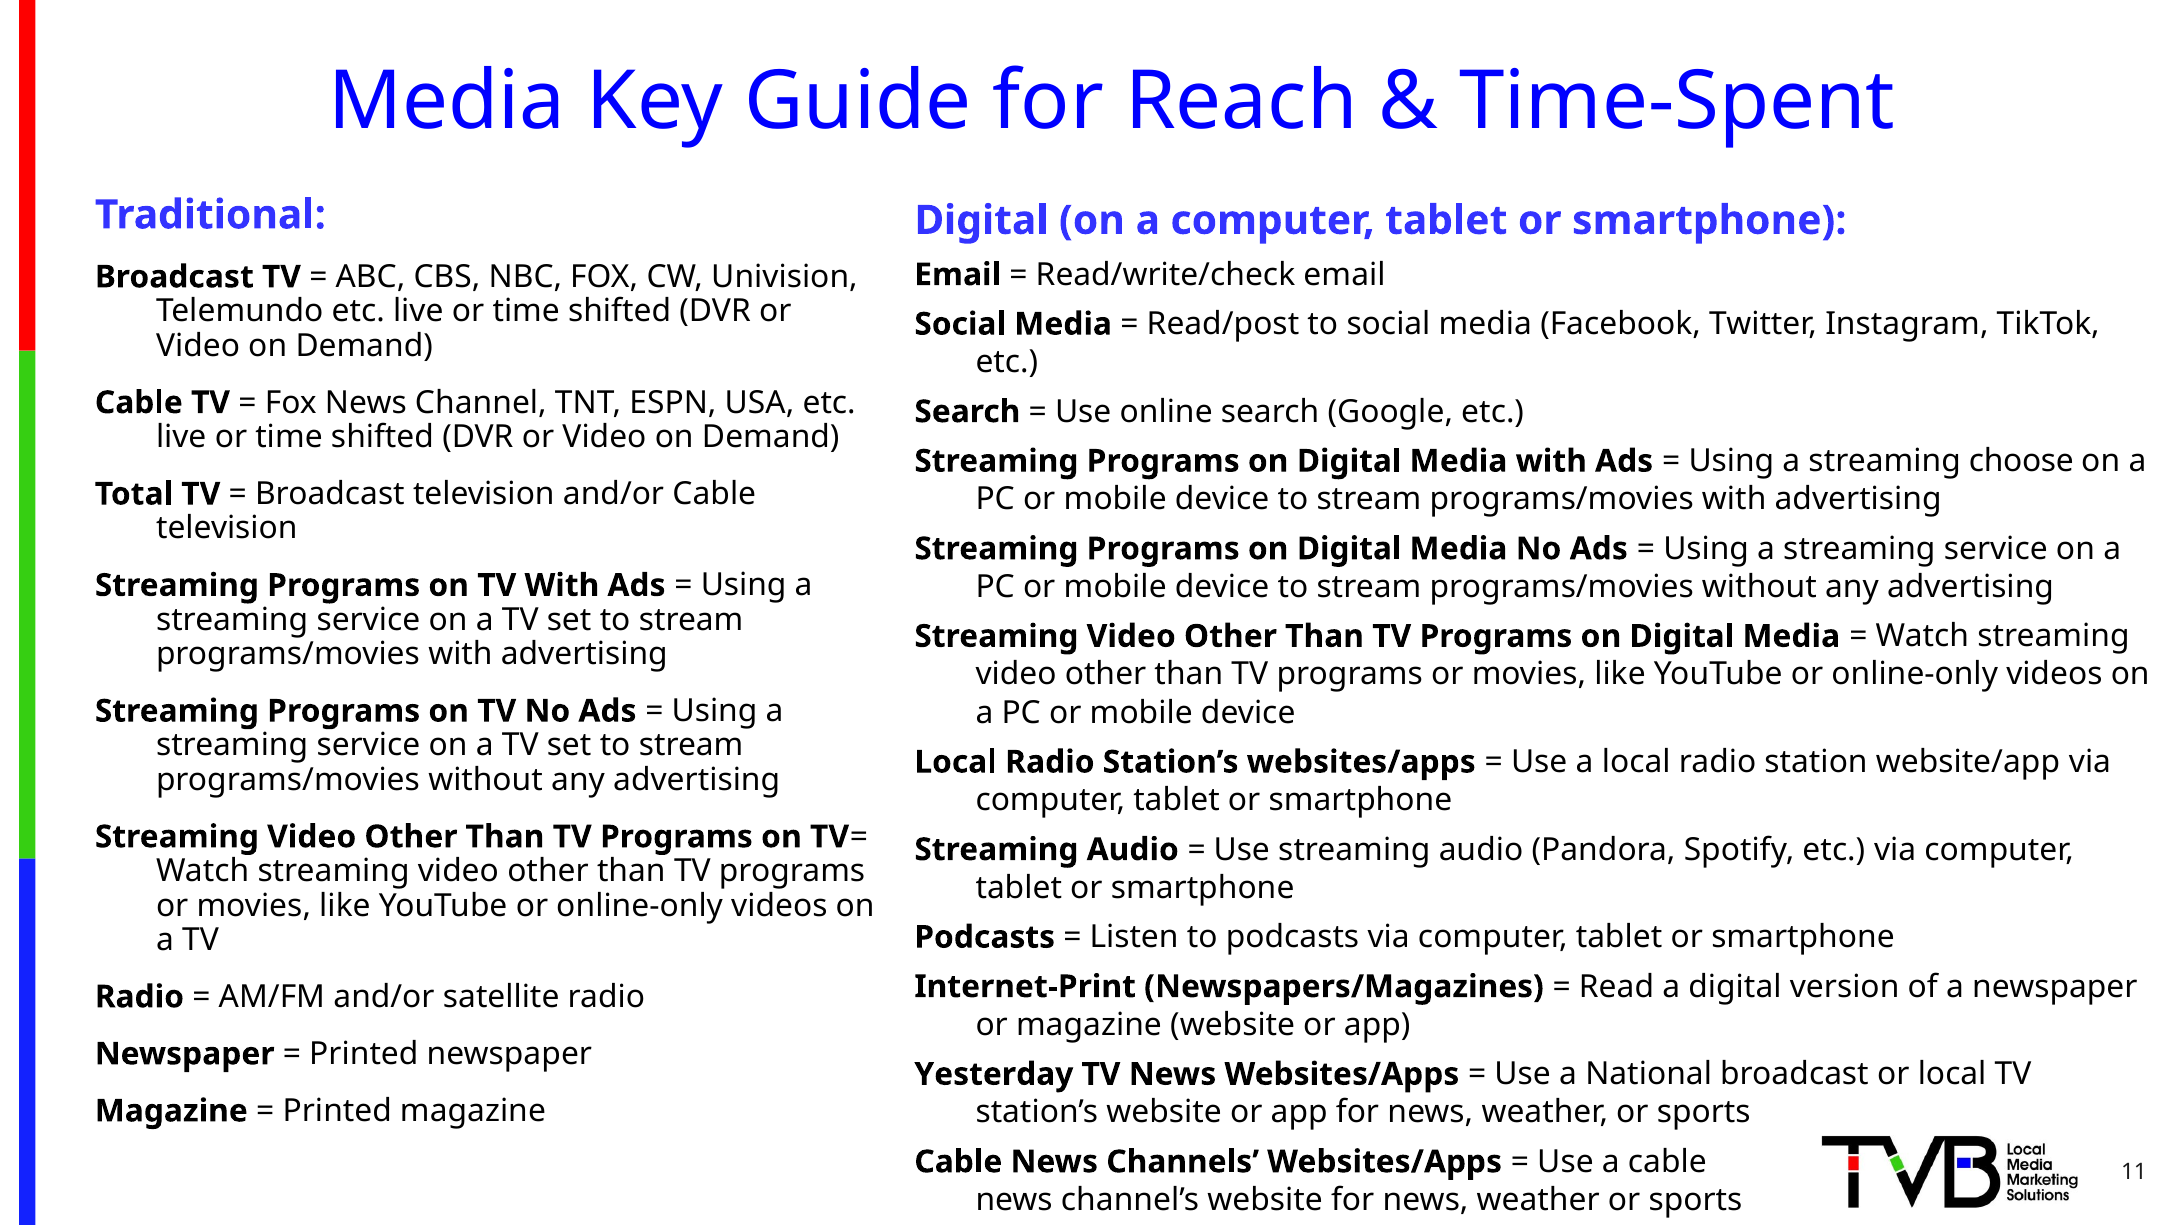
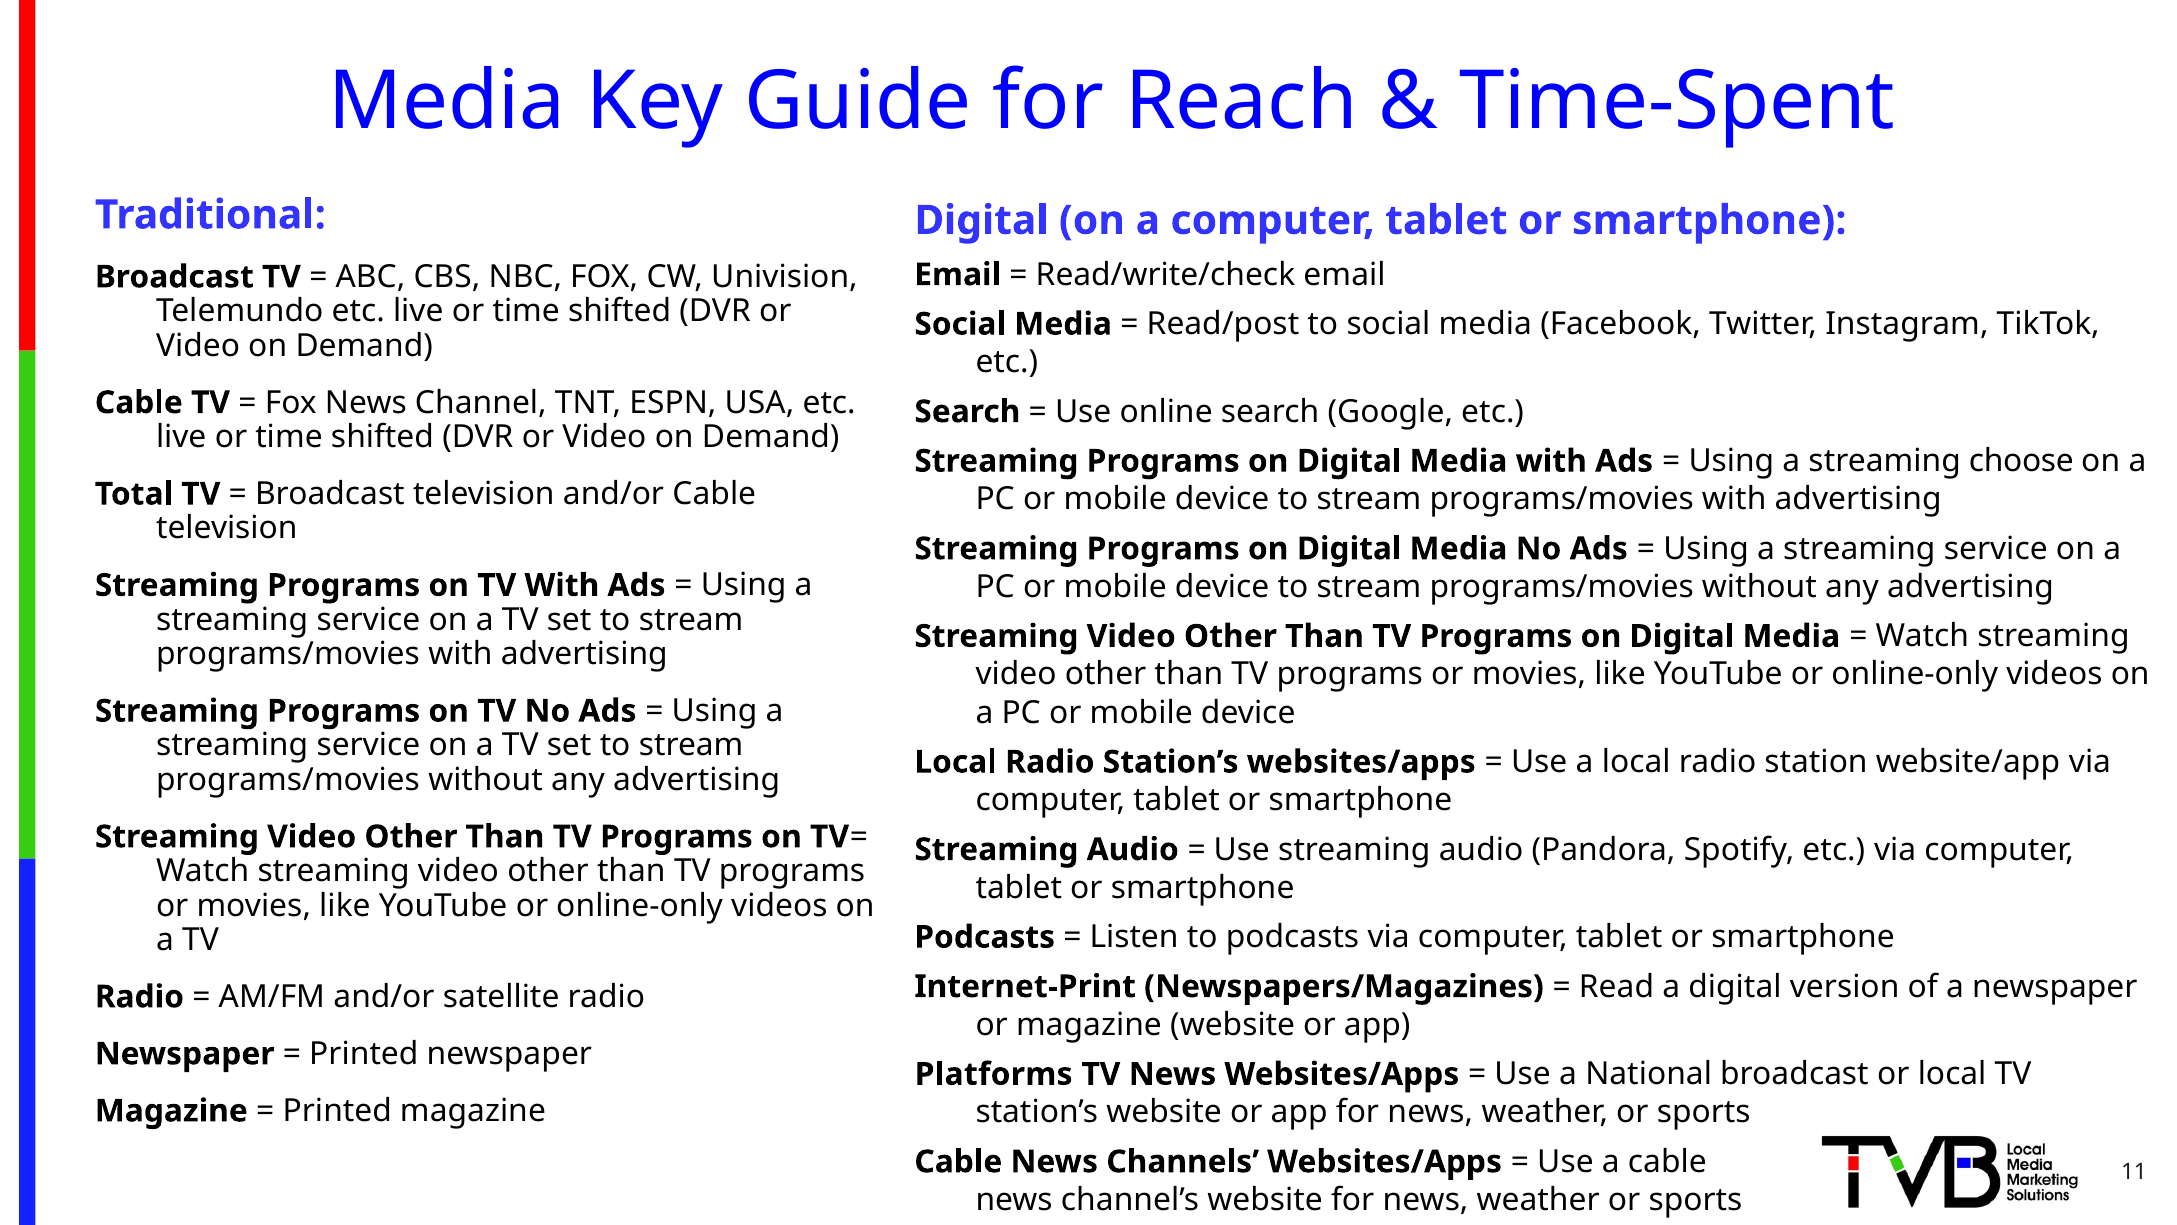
Yesterday: Yesterday -> Platforms
